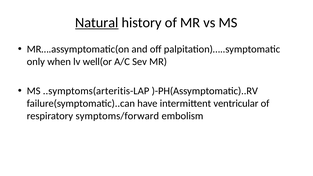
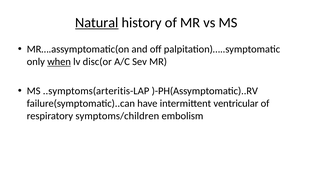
when underline: none -> present
well(or: well(or -> disc(or
symptoms/forward: symptoms/forward -> symptoms/children
